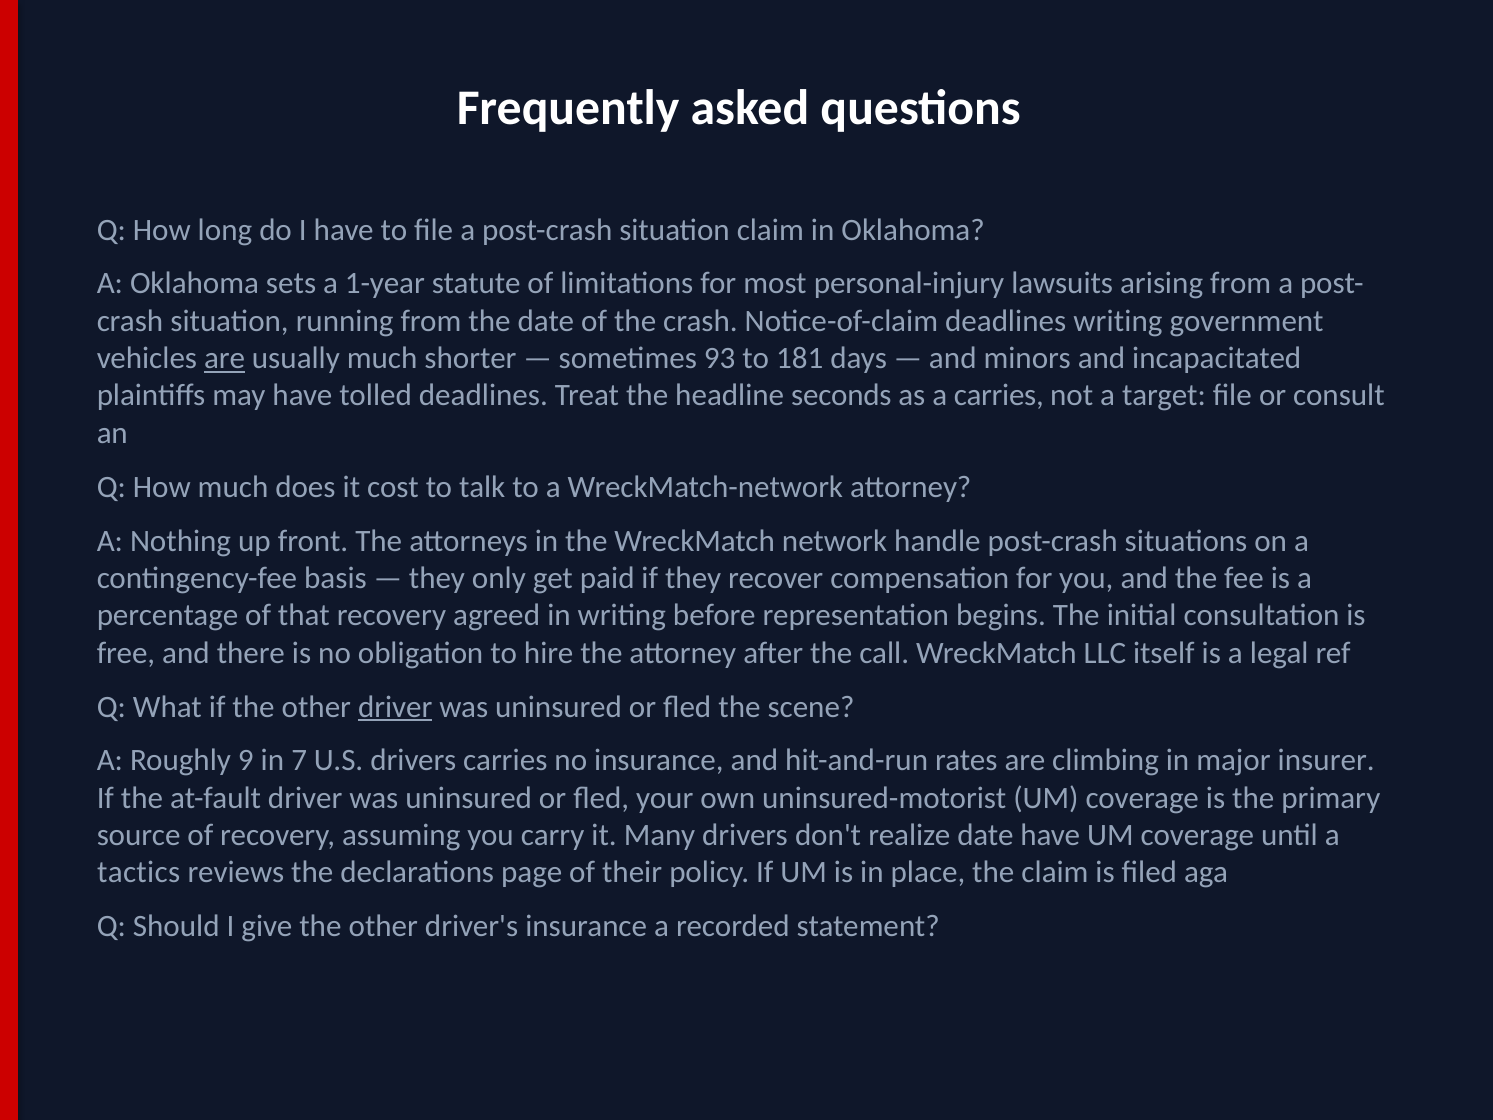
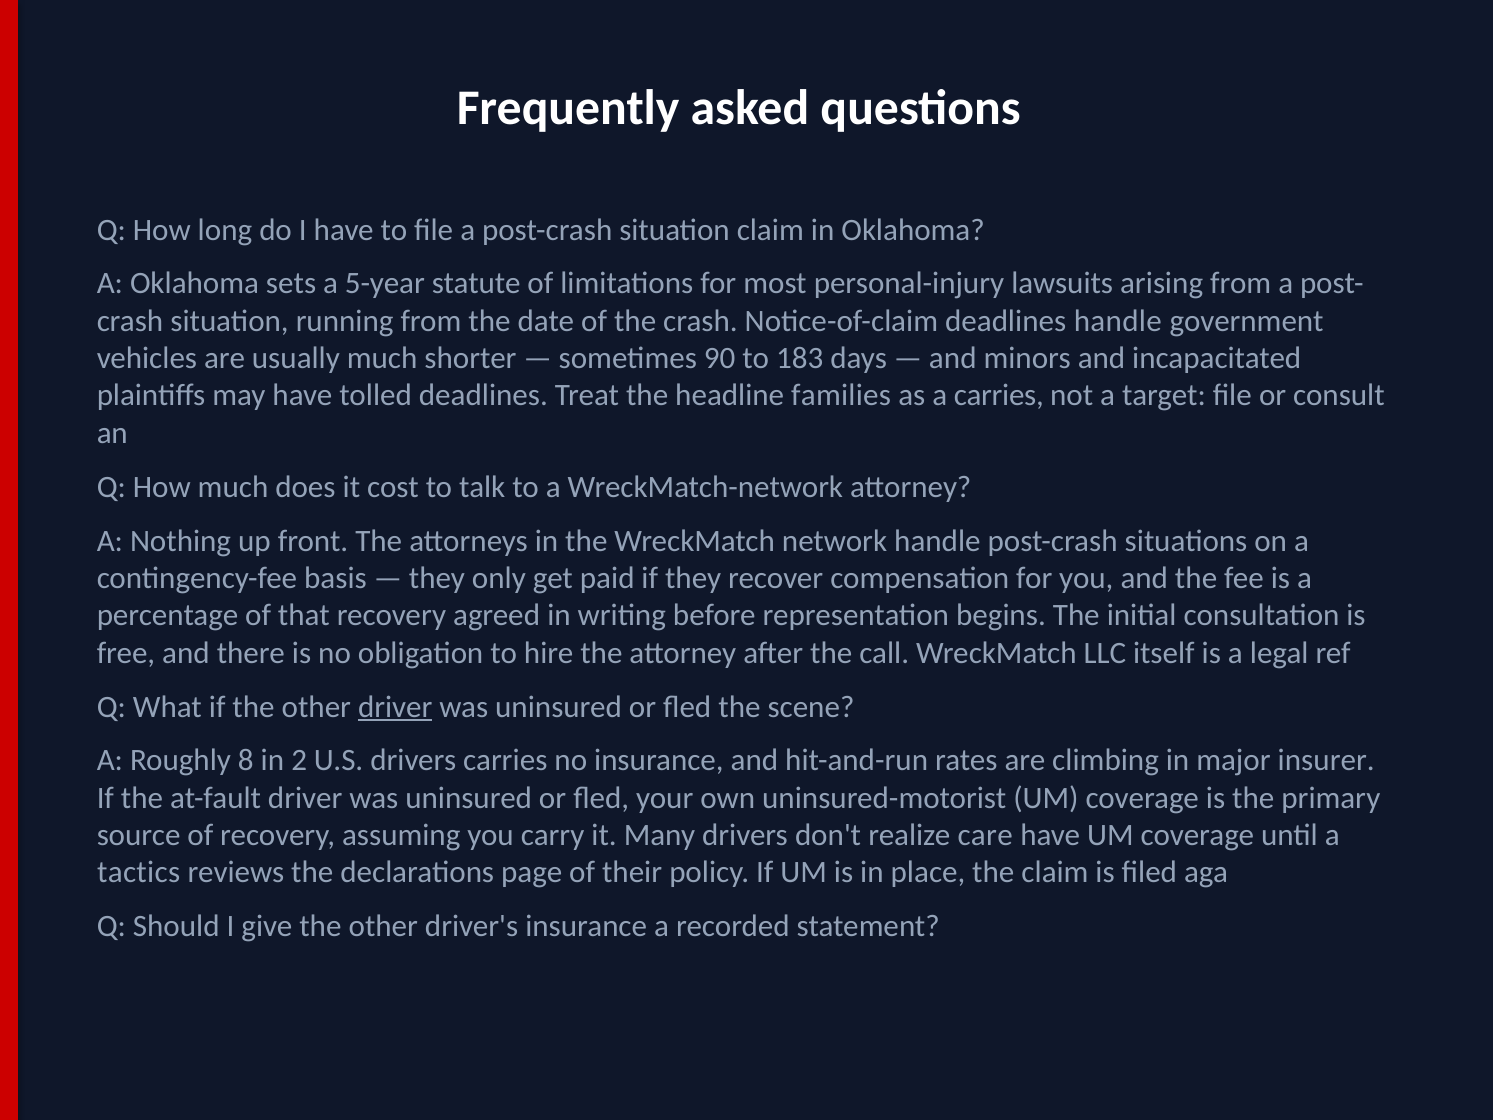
1-year: 1-year -> 5-year
deadlines writing: writing -> handle
are at (225, 358) underline: present -> none
93: 93 -> 90
181: 181 -> 183
seconds: seconds -> families
9: 9 -> 8
7: 7 -> 2
realize date: date -> care
